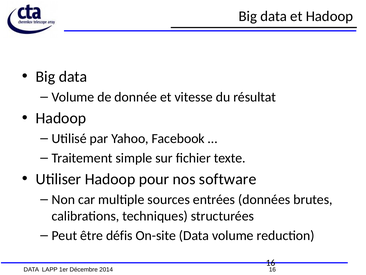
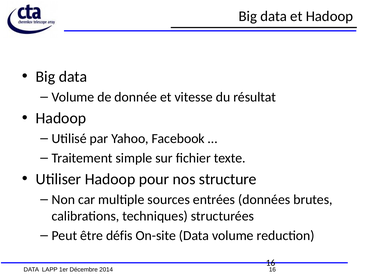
software: software -> structure
